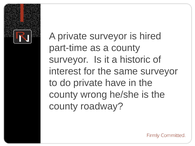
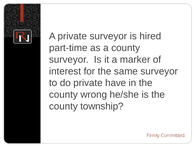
historic: historic -> marker
roadway: roadway -> township
